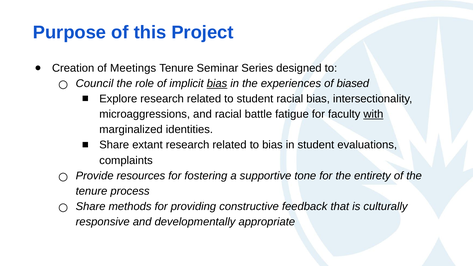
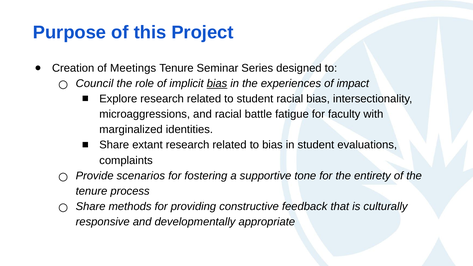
biased: biased -> impact
with underline: present -> none
resources: resources -> scenarios
